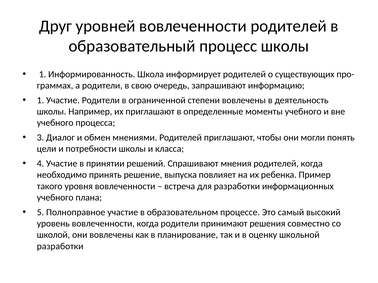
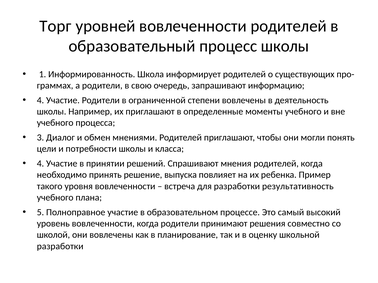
Друг: Друг -> Торг
1 at (40, 100): 1 -> 4
информационных: информационных -> результативность
